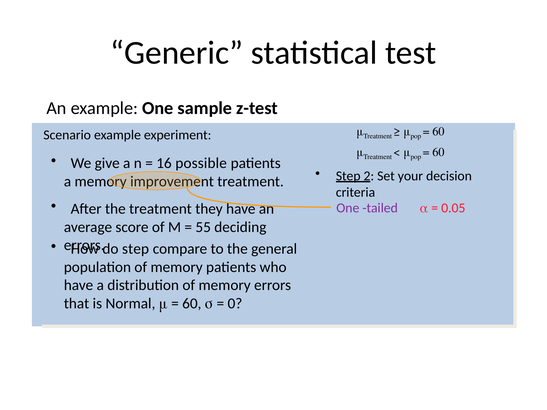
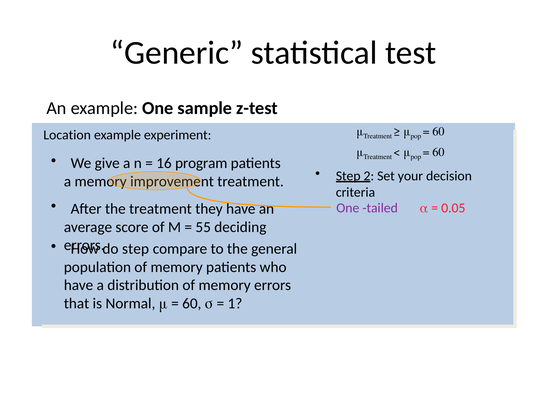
Scenario: Scenario -> Location
possible: possible -> program
0: 0 -> 1
